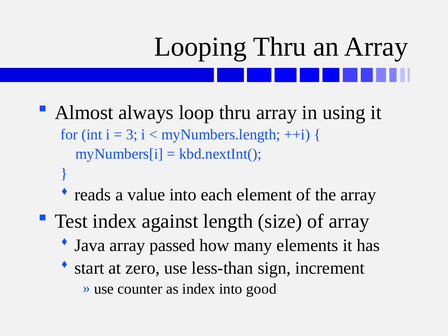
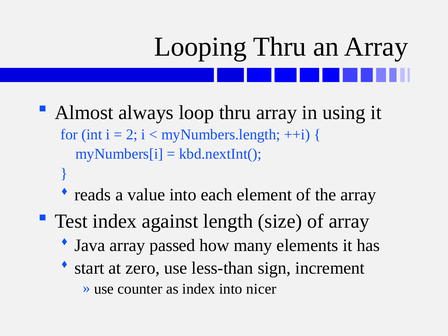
3: 3 -> 2
good: good -> nicer
